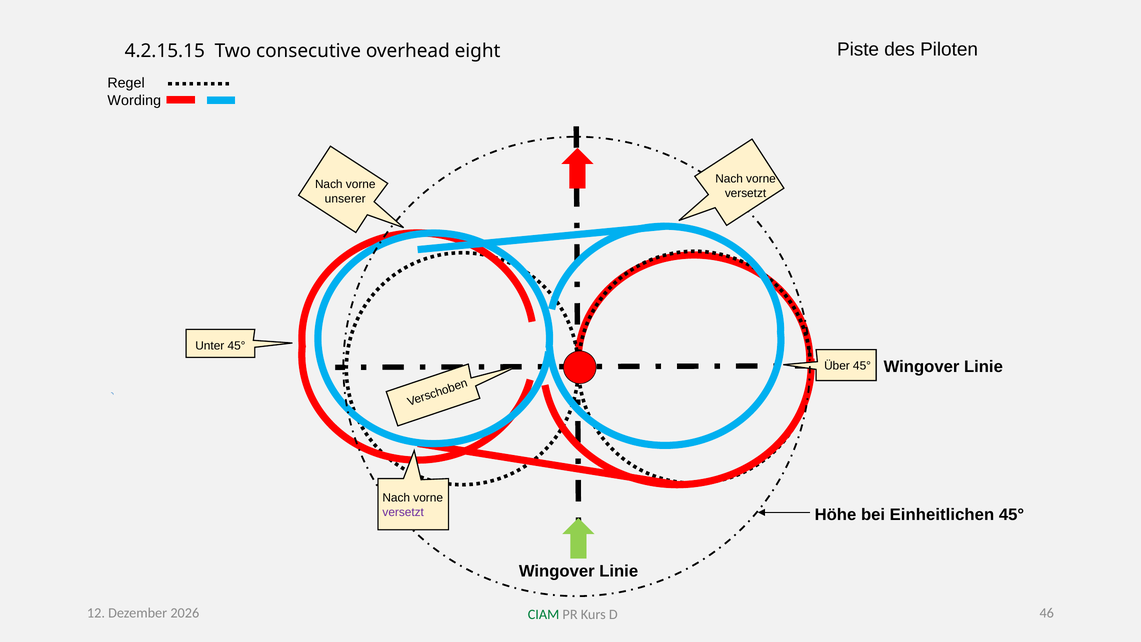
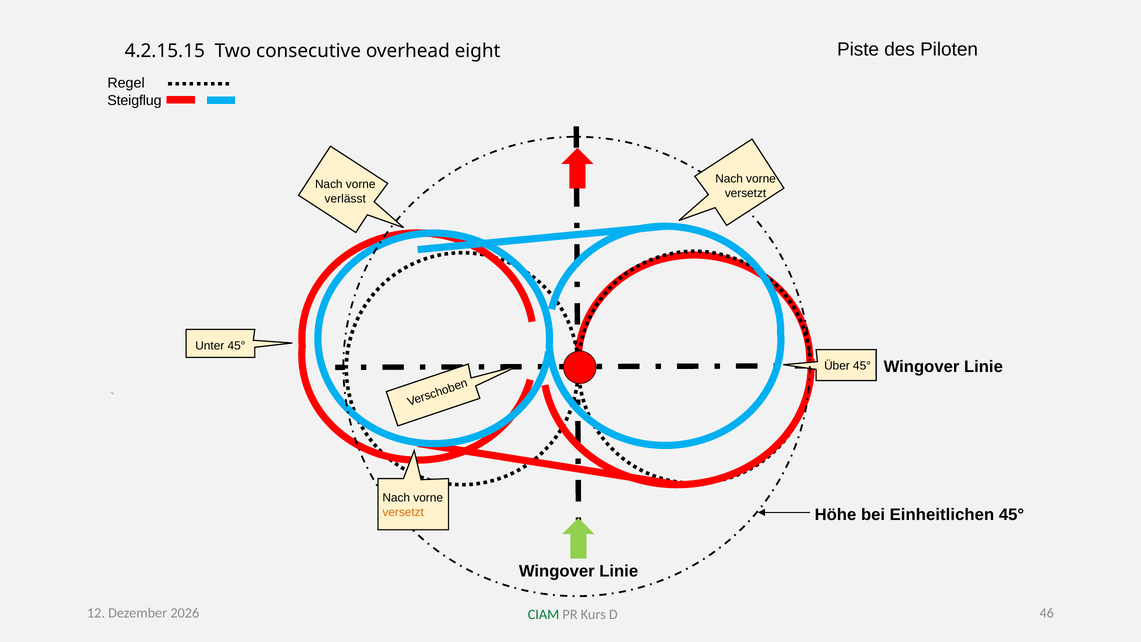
Wording: Wording -> Steigflug
unserer: unserer -> verlässt
versetzt at (403, 512) colour: purple -> orange
